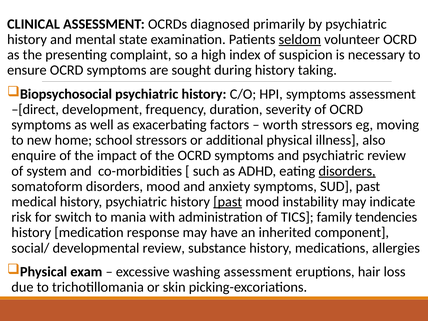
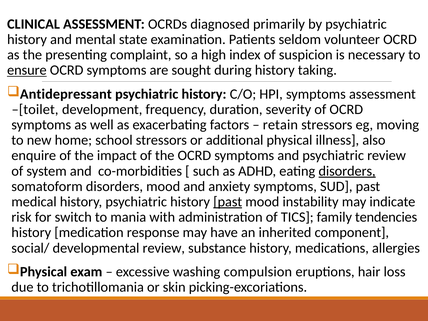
seldom underline: present -> none
ensure underline: none -> present
Biopsychosocial: Biopsychosocial -> Antidepressant
–[direct: –[direct -> –[toilet
worth: worth -> retain
washing assessment: assessment -> compulsion
